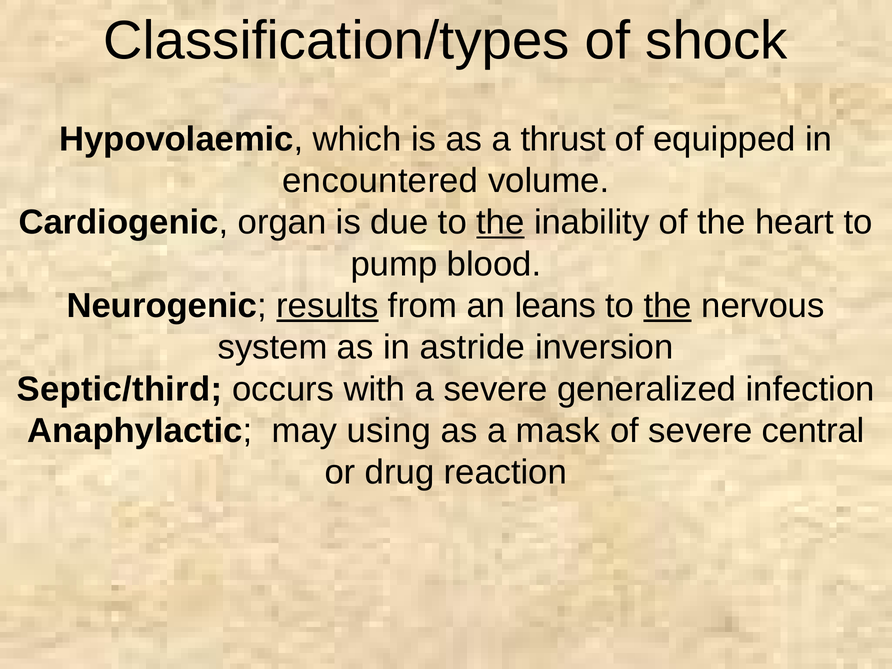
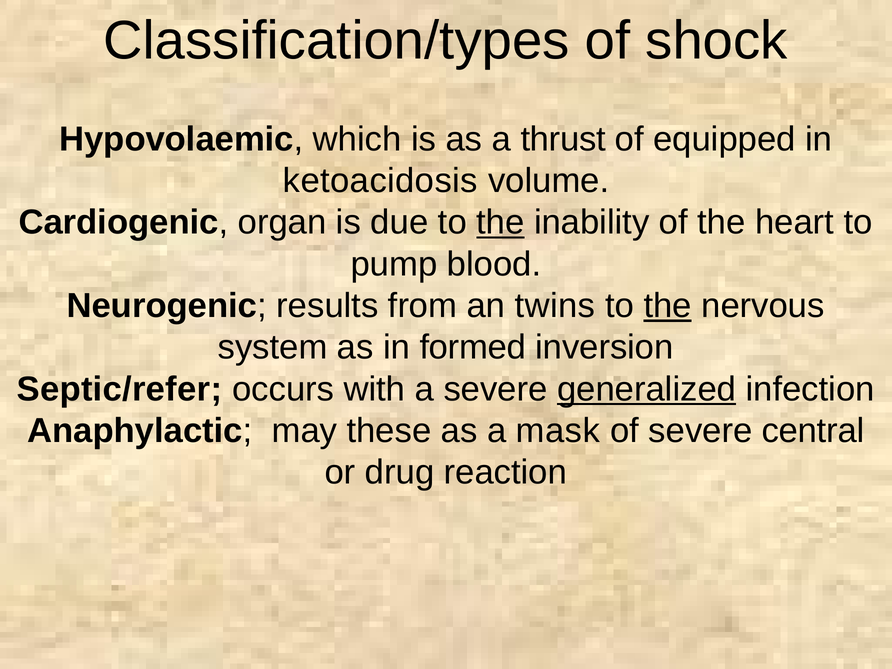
encountered: encountered -> ketoacidosis
results underline: present -> none
leans: leans -> twins
astride: astride -> formed
Septic/third: Septic/third -> Septic/refer
generalized underline: none -> present
using: using -> these
